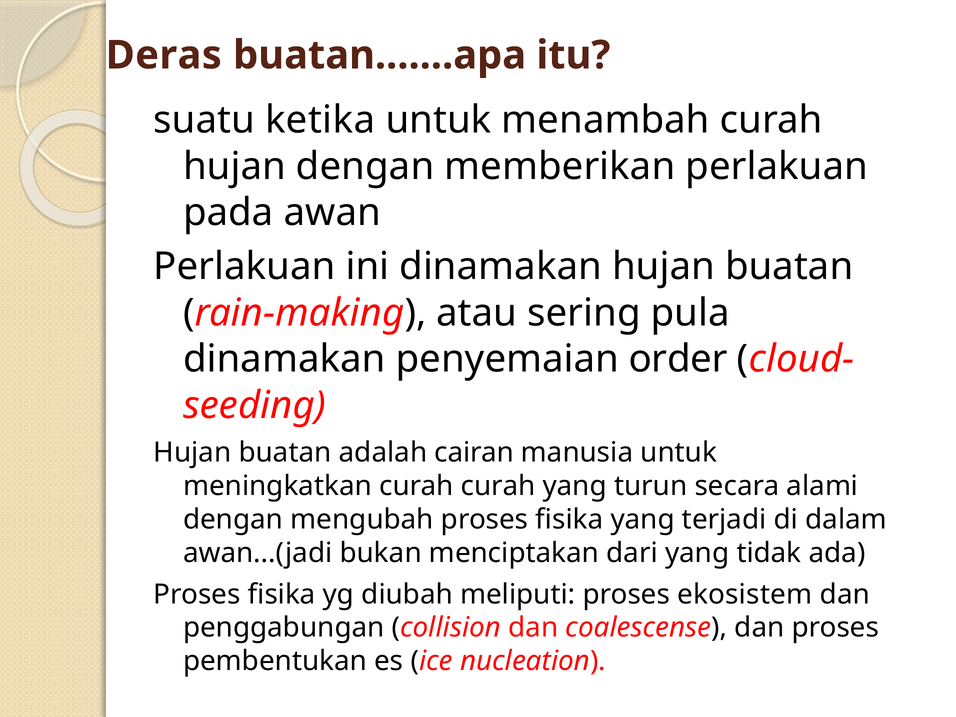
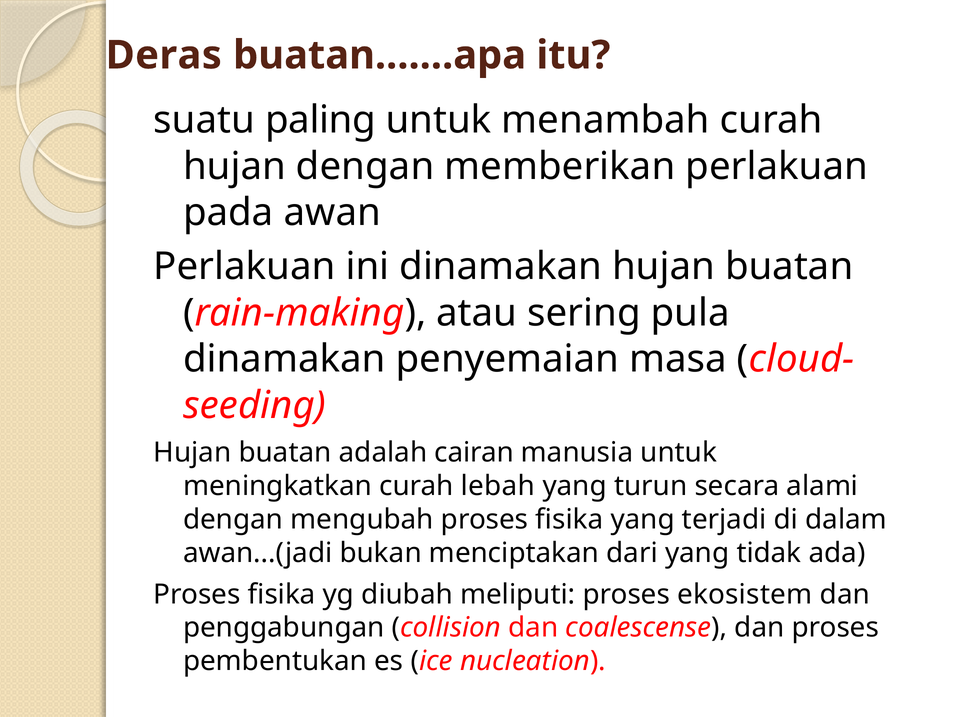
ketika: ketika -> paling
order: order -> masa
curah curah: curah -> lebah
